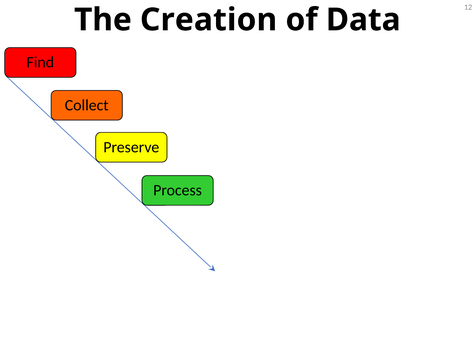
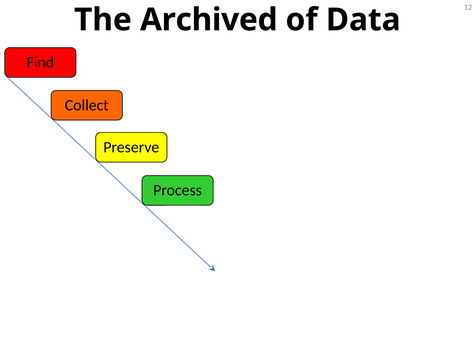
Creation: Creation -> Archived
